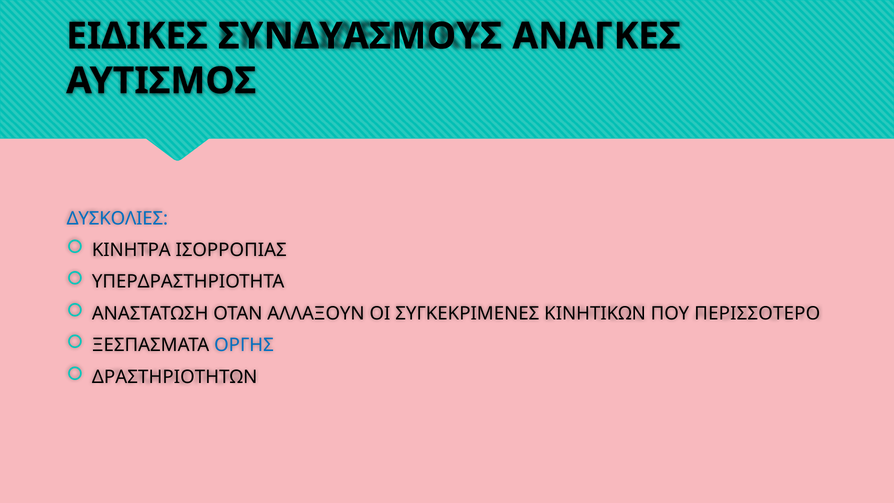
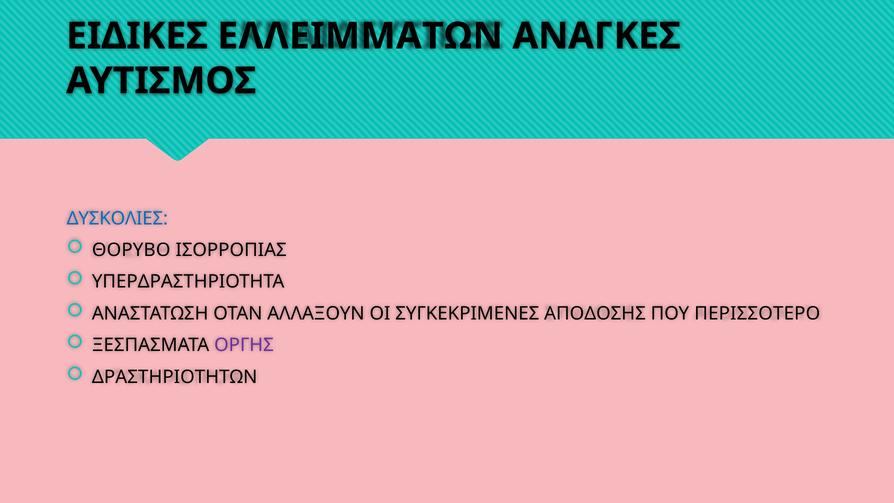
ΣΥΝΔΥΑΣΜΟΥΣ: ΣΥΝΔΥΑΣΜΟΥΣ -> ΕΛΛΕΙΜΜΑΤΩΝ
ΚΙΝΗΤΡΑ: ΚΙΝΗΤΡΑ -> ΘΟΡΥΒΟ
ΚΙΝΗΤΙΚΩΝ: ΚΙΝΗΤΙΚΩΝ -> ΑΠΟΔΟΣΗΣ
ΟΡΓΗΣ colour: blue -> purple
